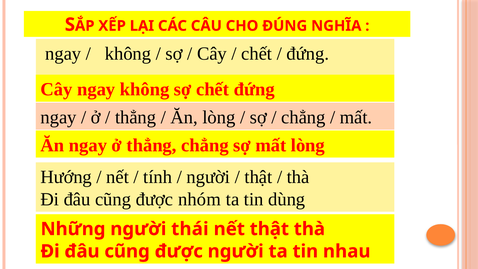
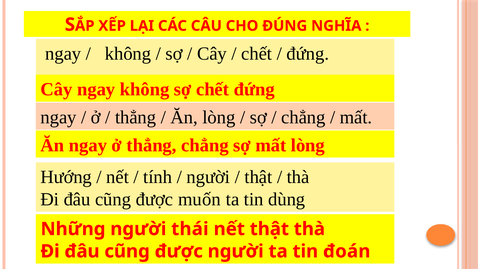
nhóm: nhóm -> muốn
nhau: nhau -> đoán
